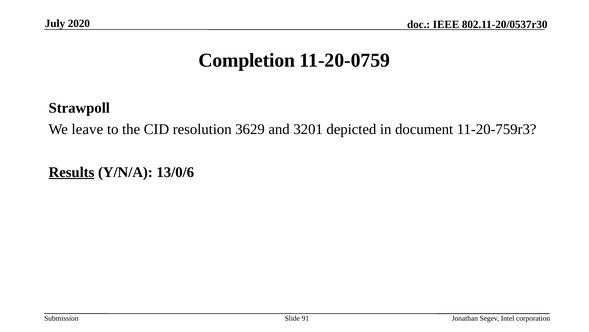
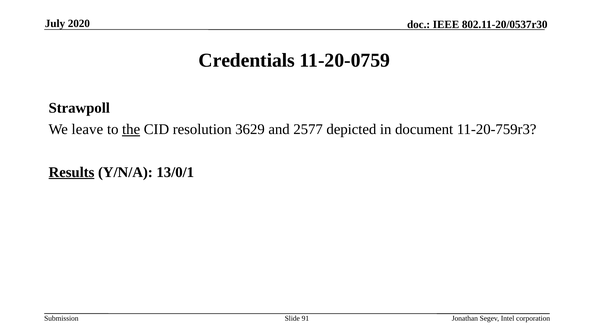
Completion: Completion -> Credentials
the underline: none -> present
3201: 3201 -> 2577
13/0/6: 13/0/6 -> 13/0/1
